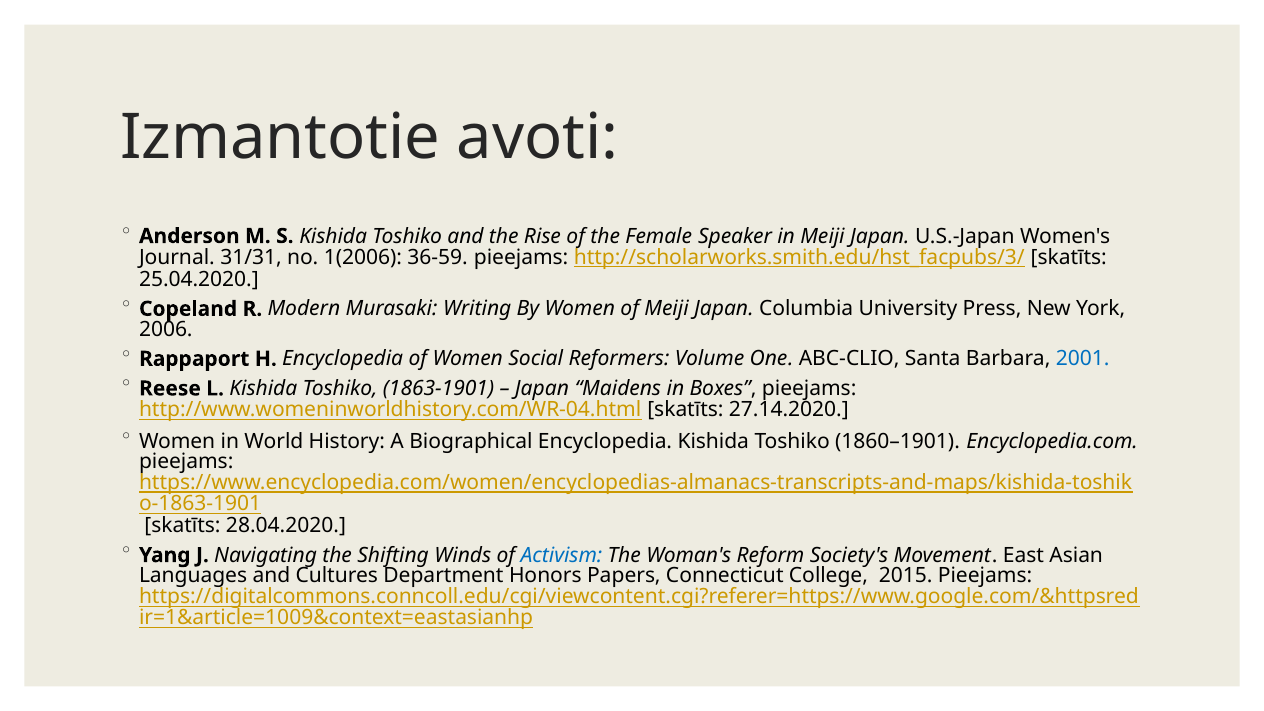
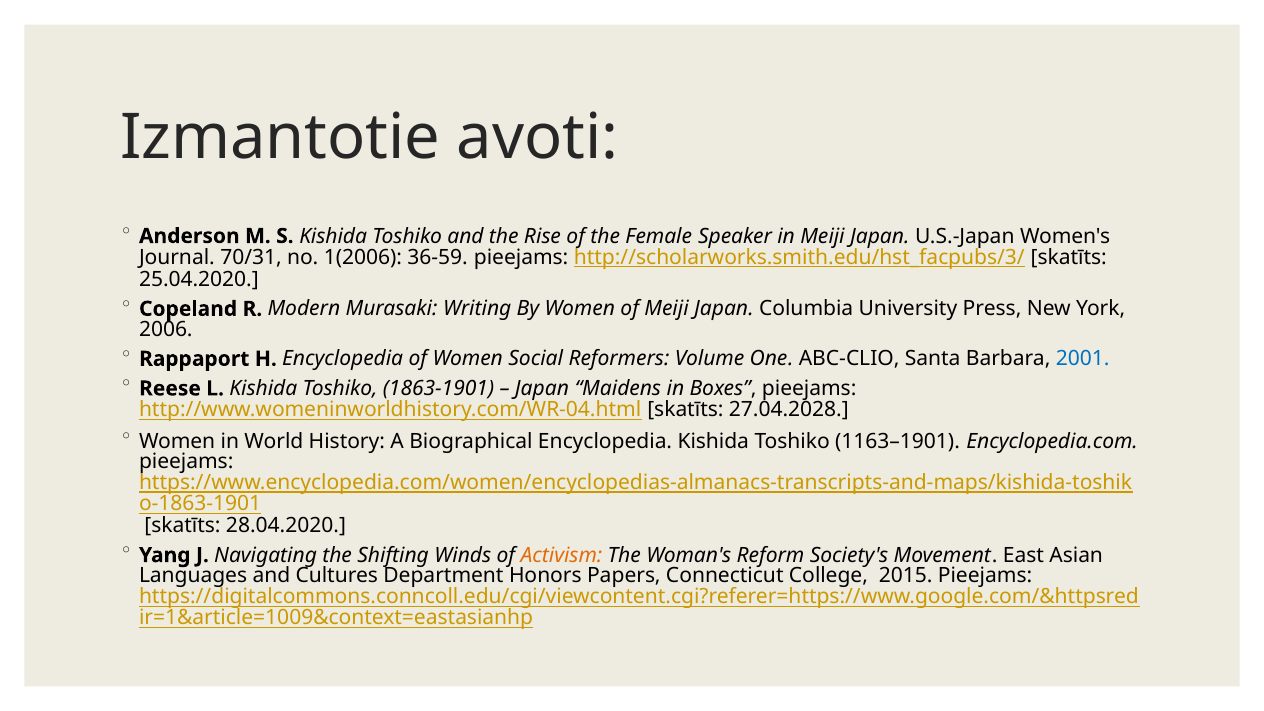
31/31: 31/31 -> 70/31
27.14.2020: 27.14.2020 -> 27.04.2028
1860–1901: 1860–1901 -> 1163–1901
Activism colour: blue -> orange
